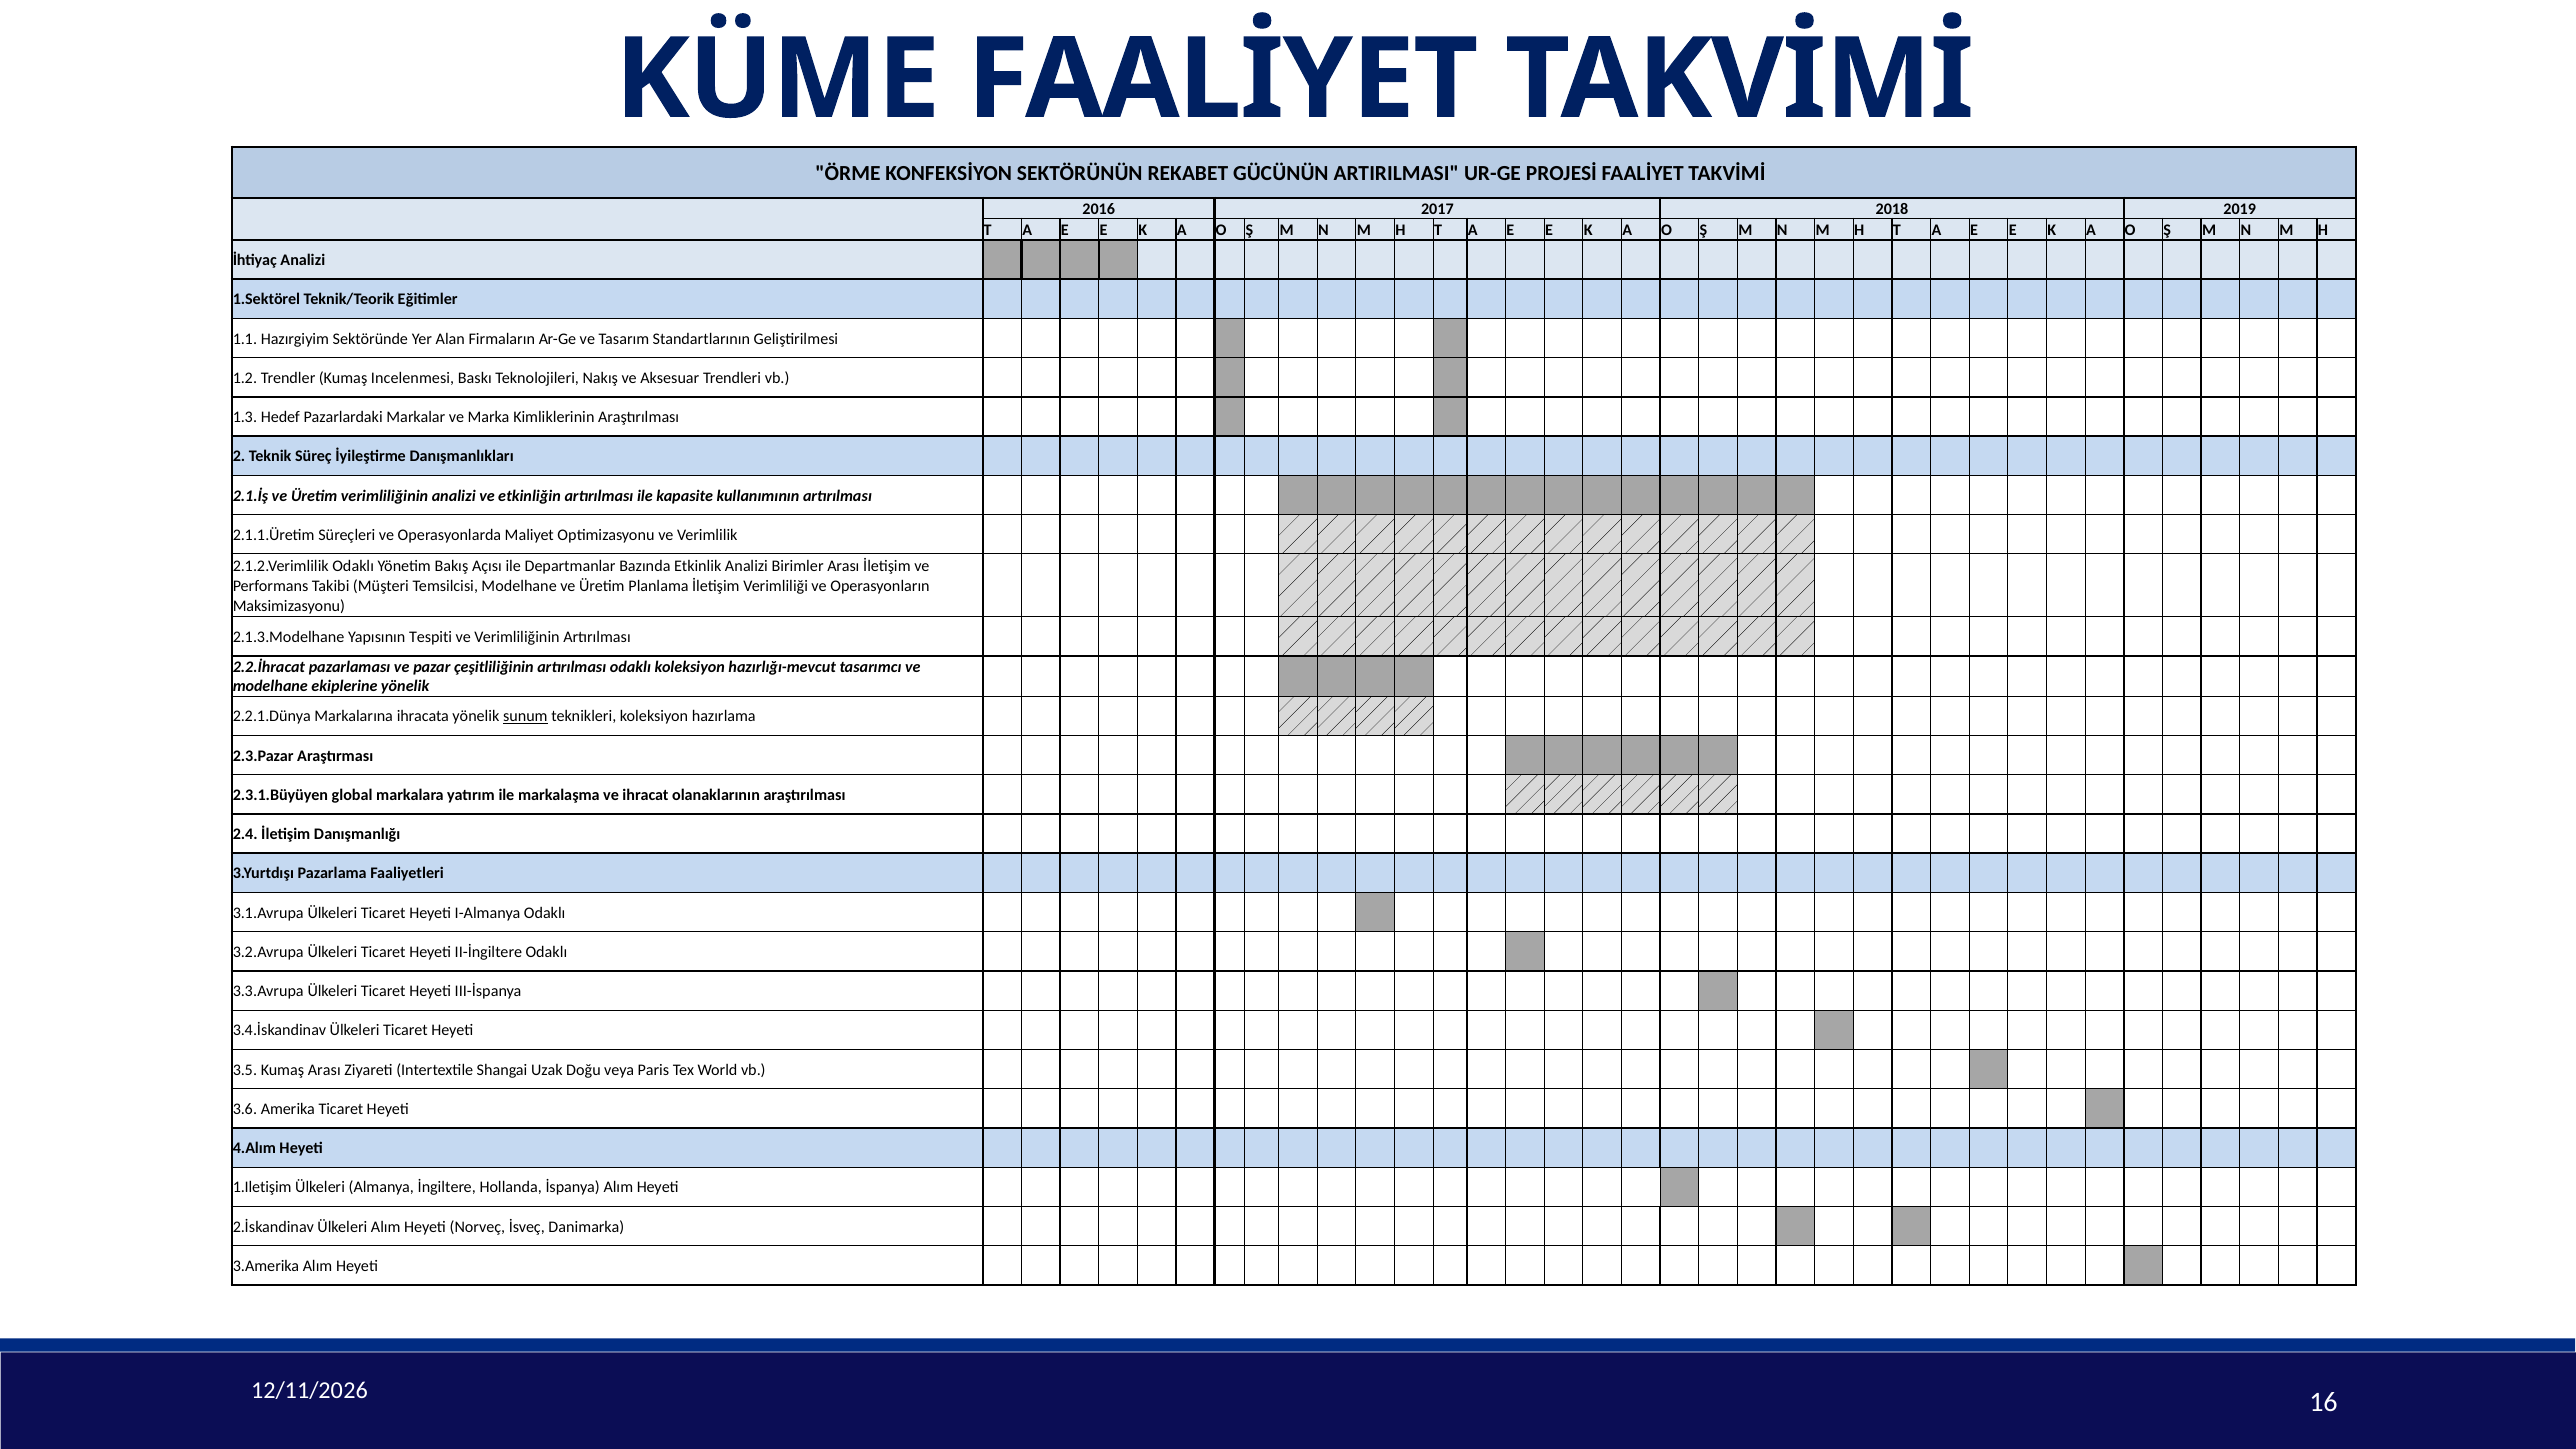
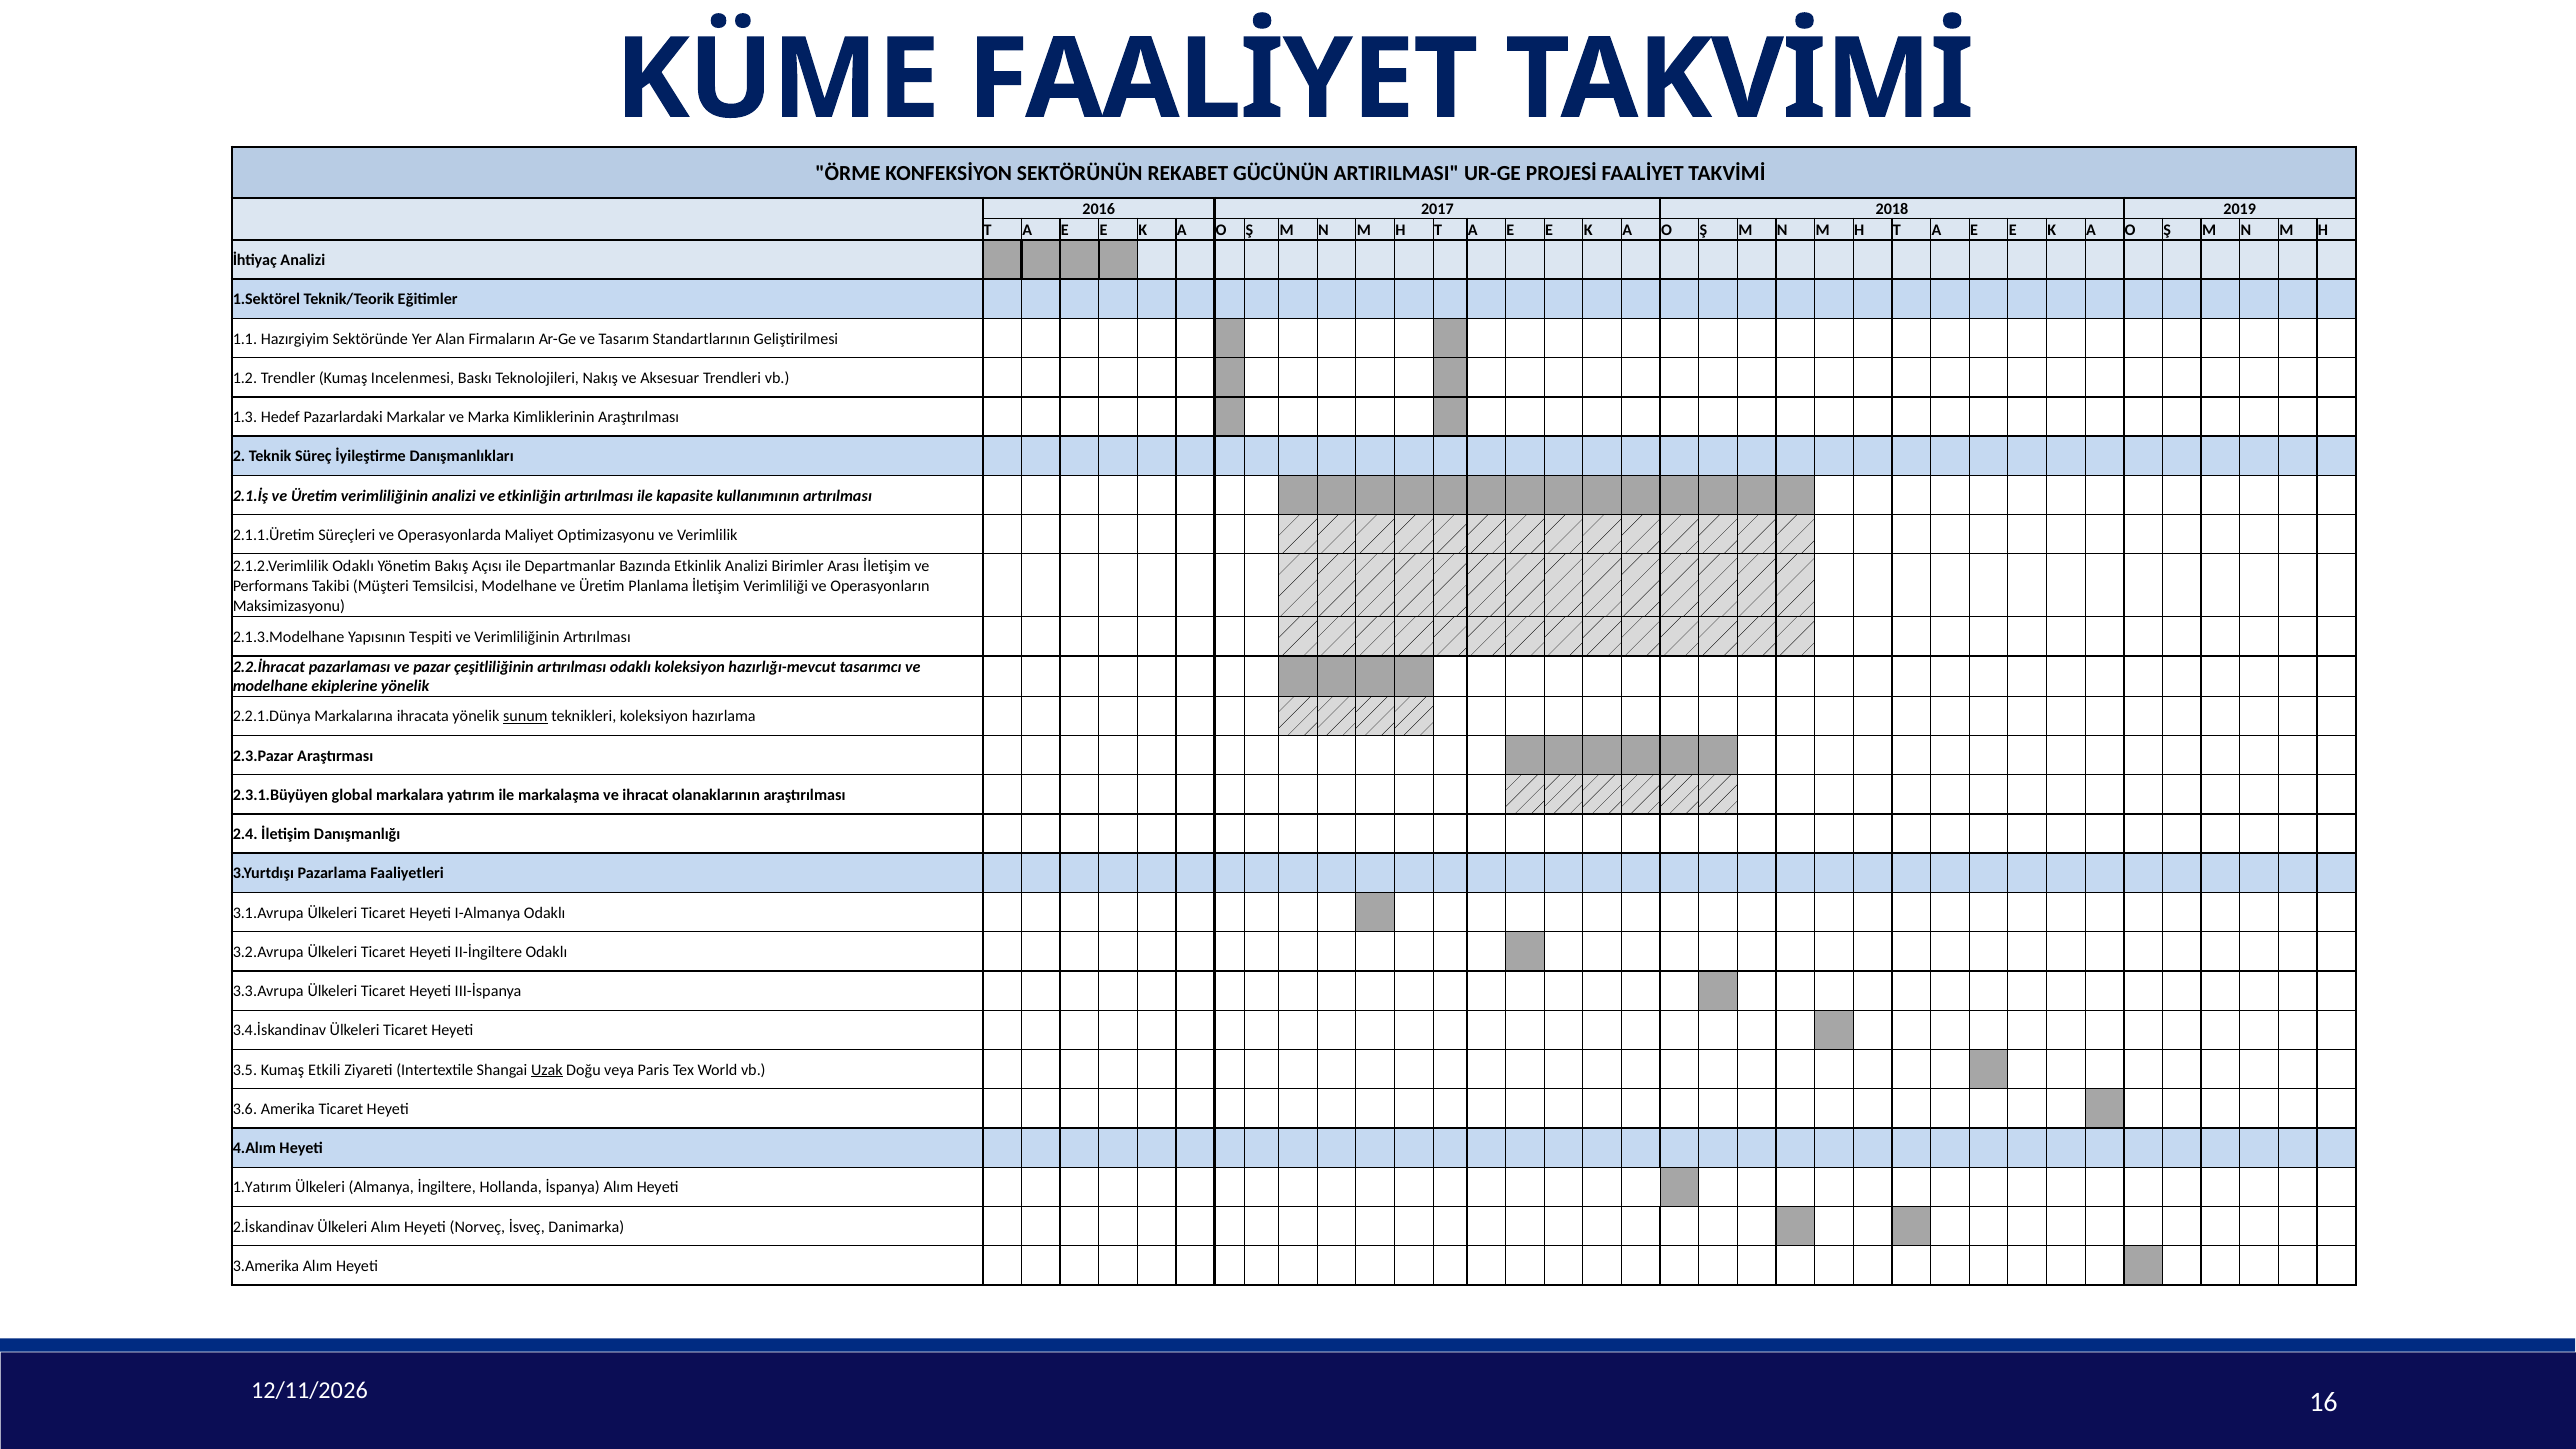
Kumaş Arası: Arası -> Etkili
Uzak underline: none -> present
1.Iletişim: 1.Iletişim -> 1.Yatırım
